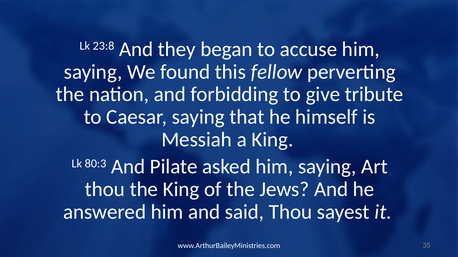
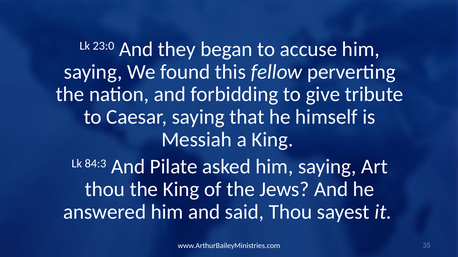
23:8: 23:8 -> 23:0
80:3: 80:3 -> 84:3
